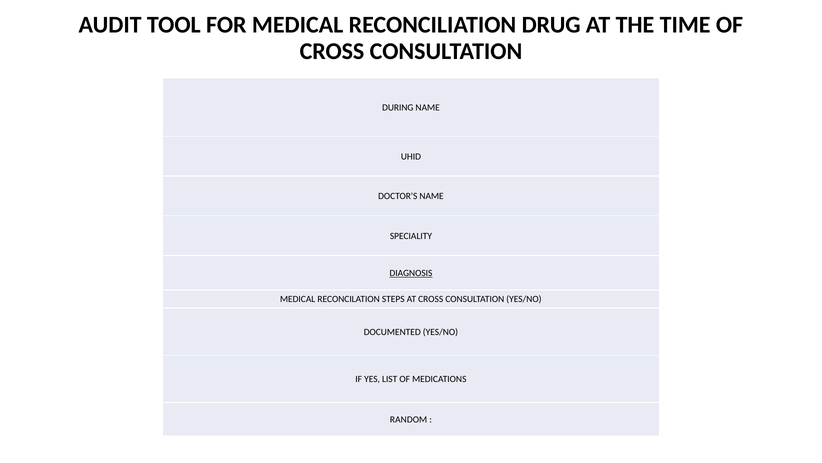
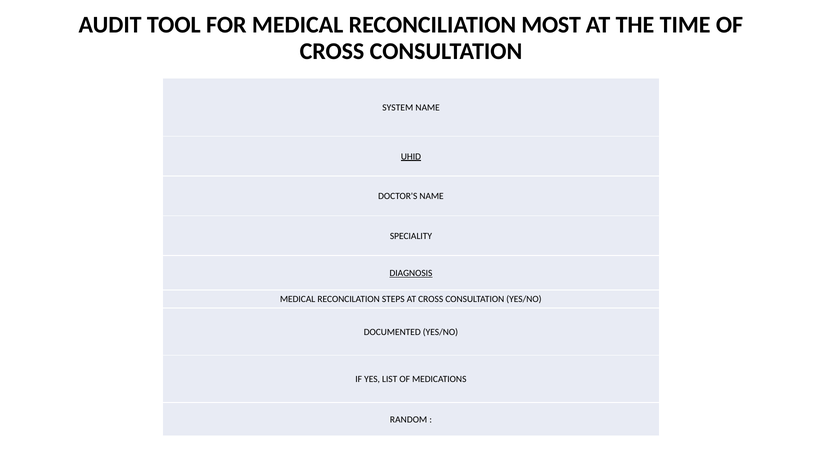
DRUG: DRUG -> MOST
DURING: DURING -> SYSTEM
UHID underline: none -> present
